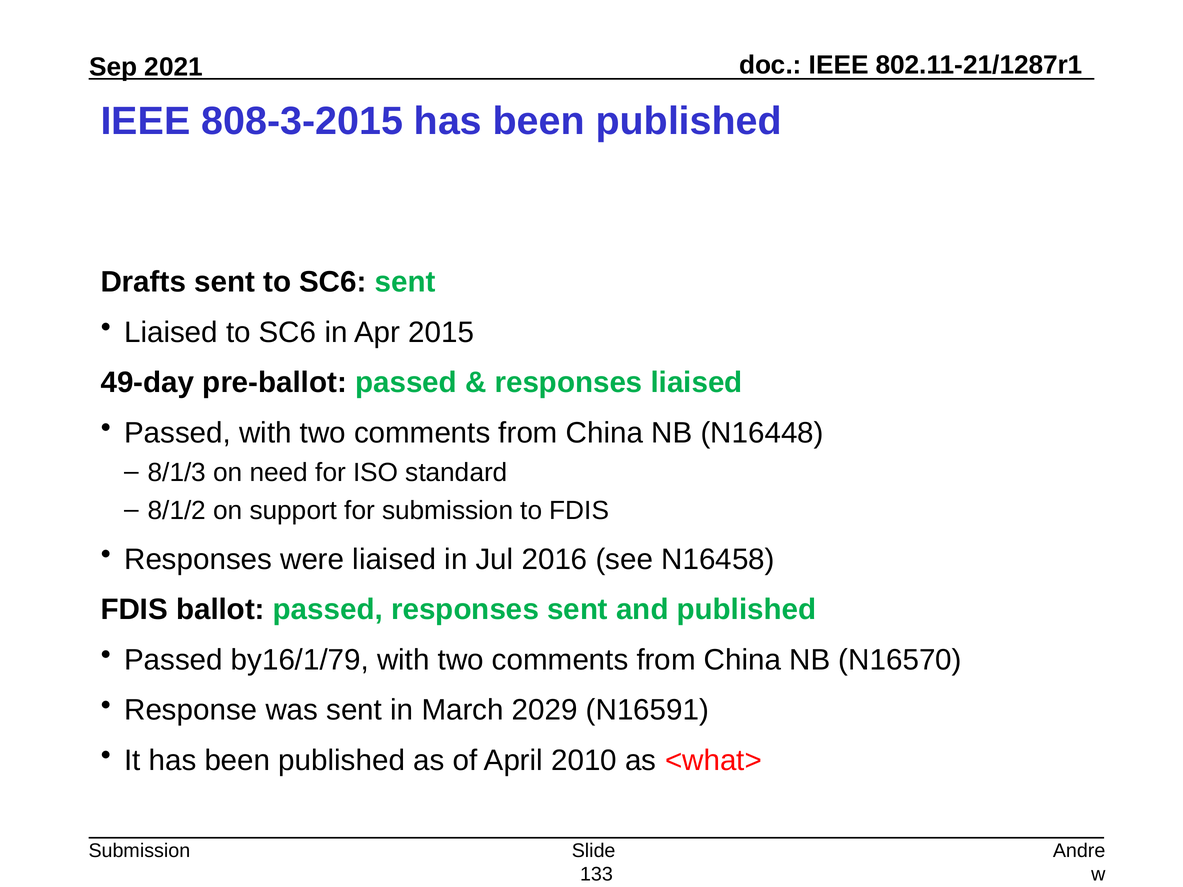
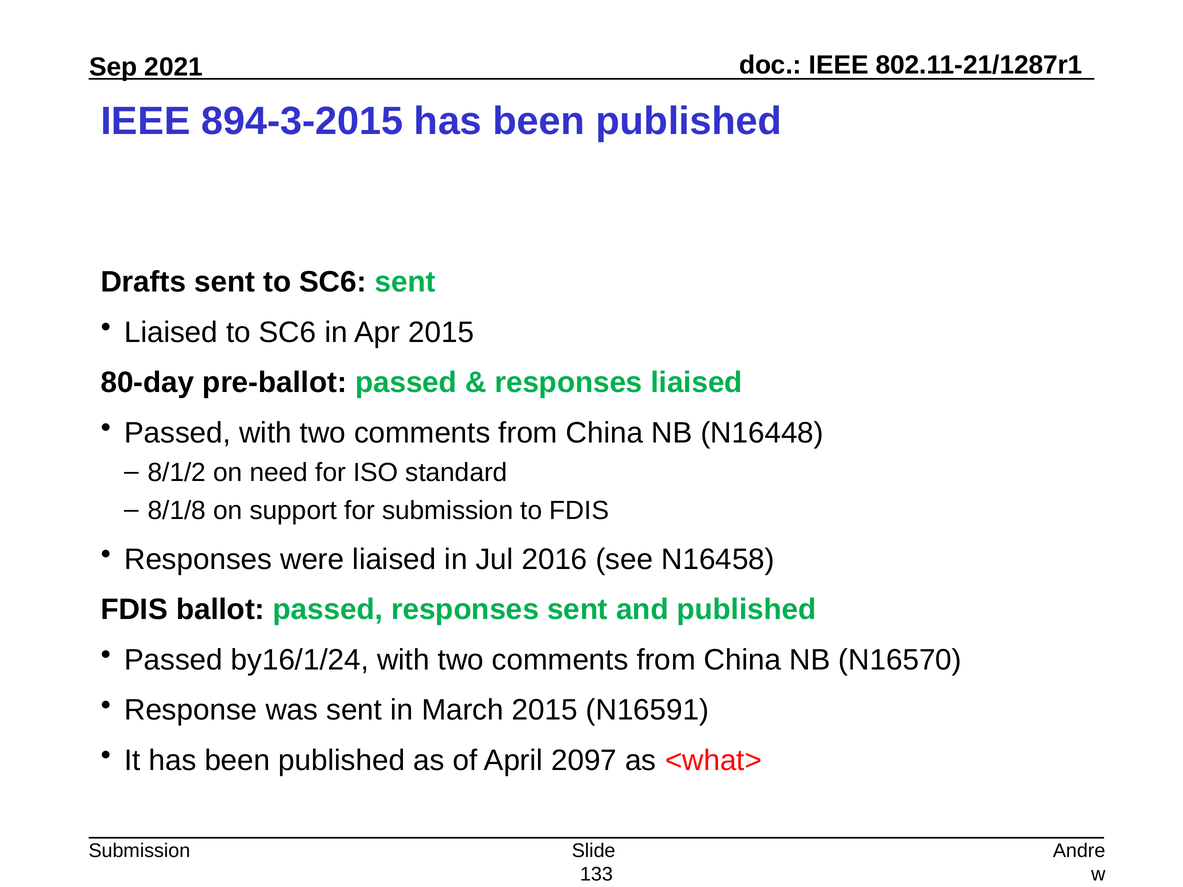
808-3-2015: 808-3-2015 -> 894-3-2015
49-day: 49-day -> 80-day
8/1/3: 8/1/3 -> 8/1/2
8/1/2: 8/1/2 -> 8/1/8
by16/1/79: by16/1/79 -> by16/1/24
March 2029: 2029 -> 2015
2010: 2010 -> 2097
